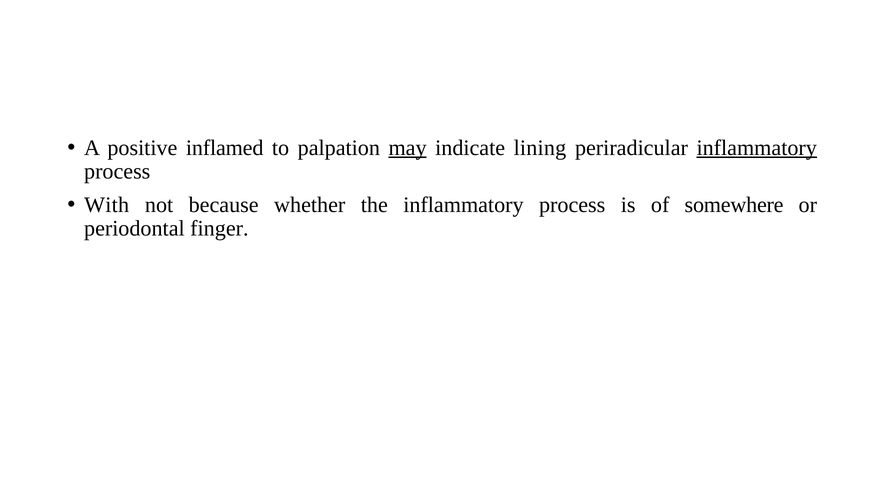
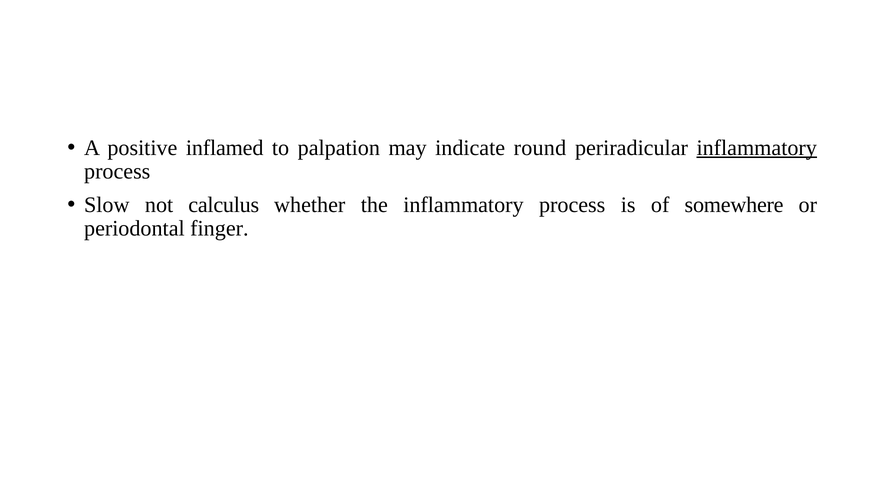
may underline: present -> none
lining: lining -> round
With: With -> Slow
because: because -> calculus
